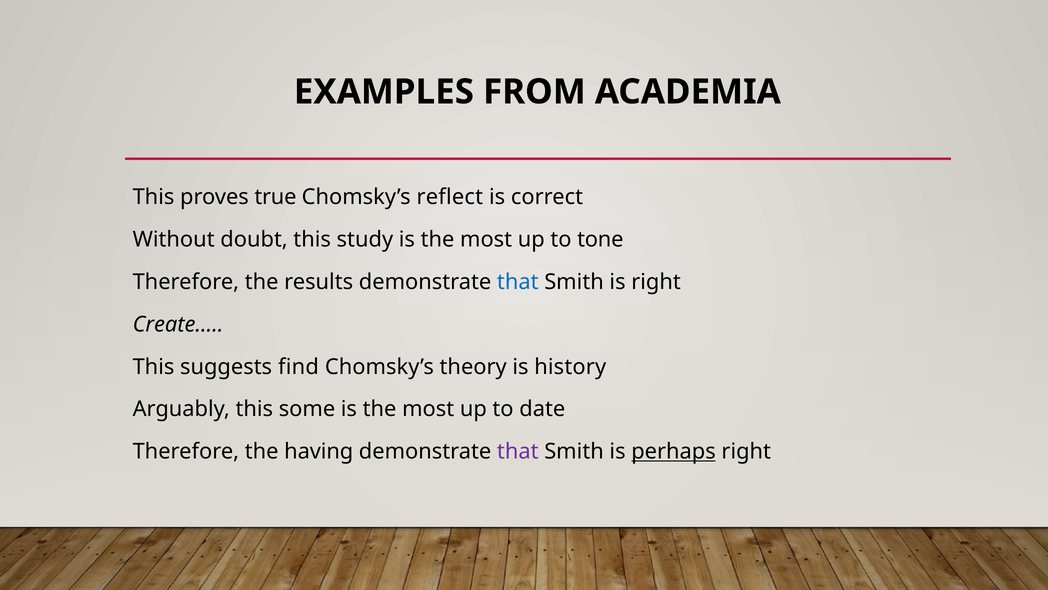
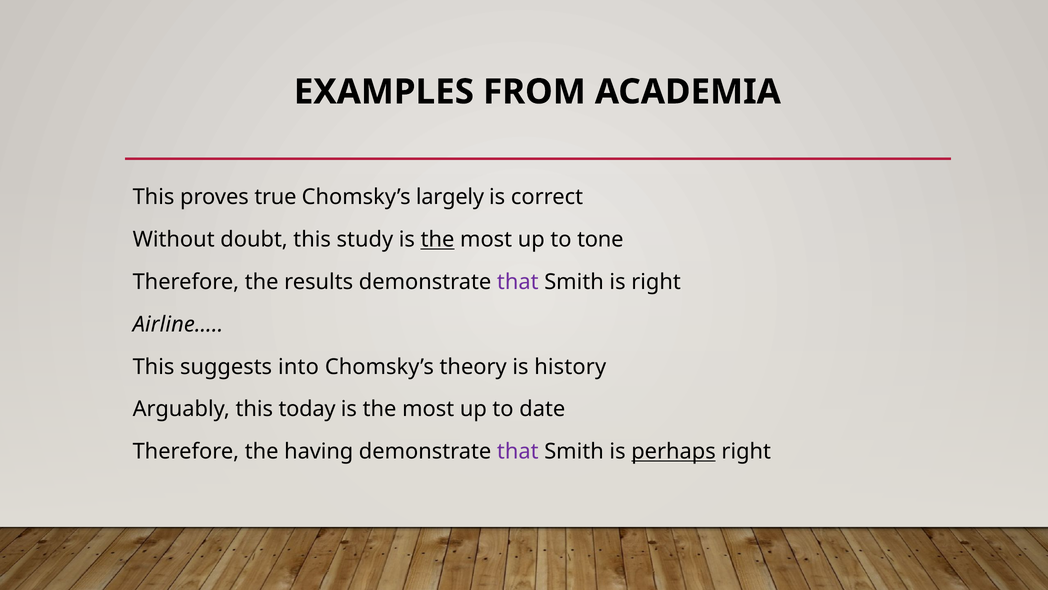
reflect: reflect -> largely
the at (437, 239) underline: none -> present
that at (518, 282) colour: blue -> purple
Create…: Create… -> Airline…
find: find -> into
some: some -> today
